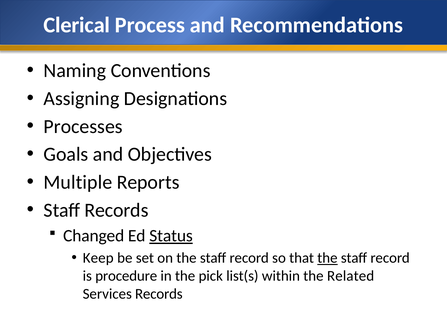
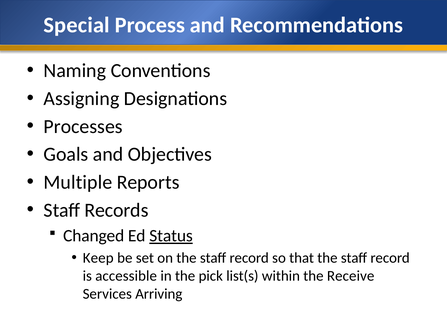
Clerical: Clerical -> Special
the at (327, 257) underline: present -> none
procedure: procedure -> accessible
Related: Related -> Receive
Services Records: Records -> Arriving
